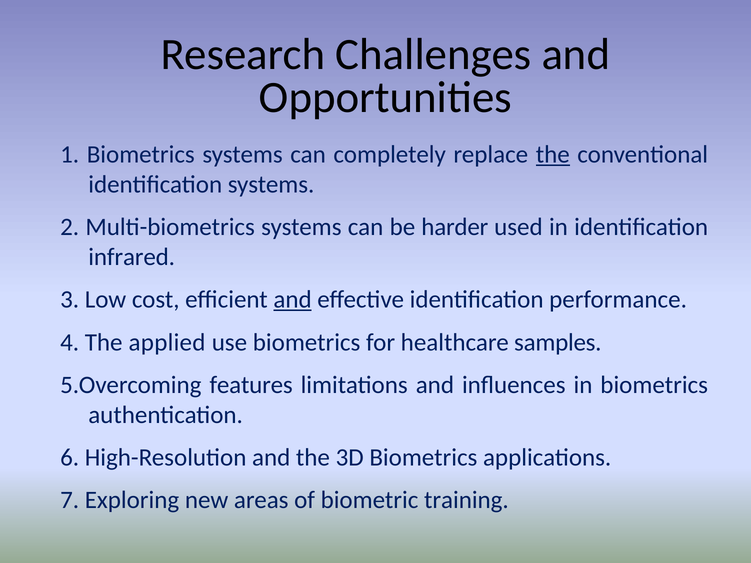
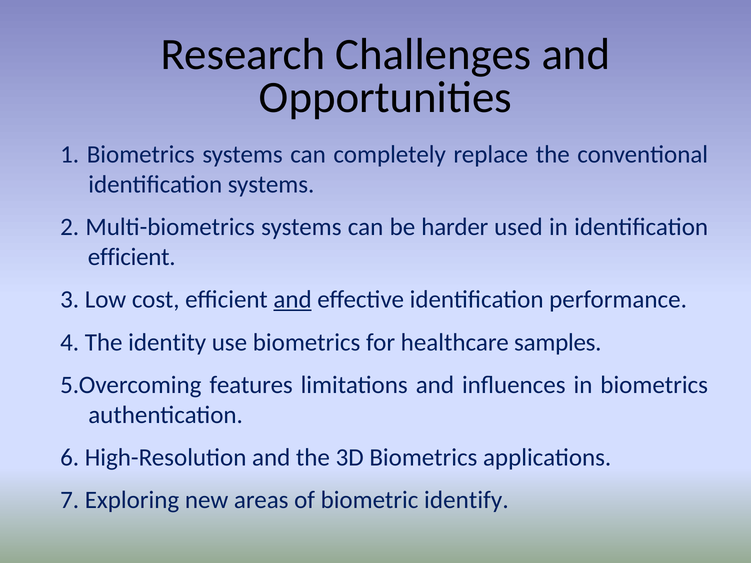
the at (553, 155) underline: present -> none
infrared at (132, 257): infrared -> efficient
applied: applied -> identity
training: training -> identify
